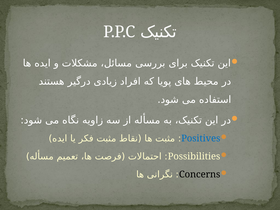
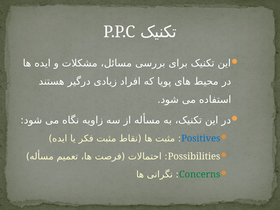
Concerns colour: black -> green
